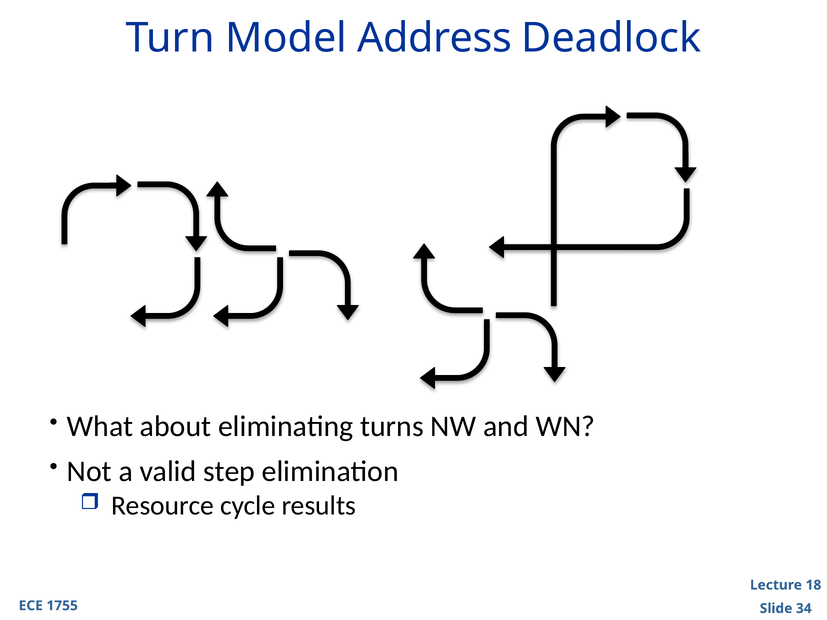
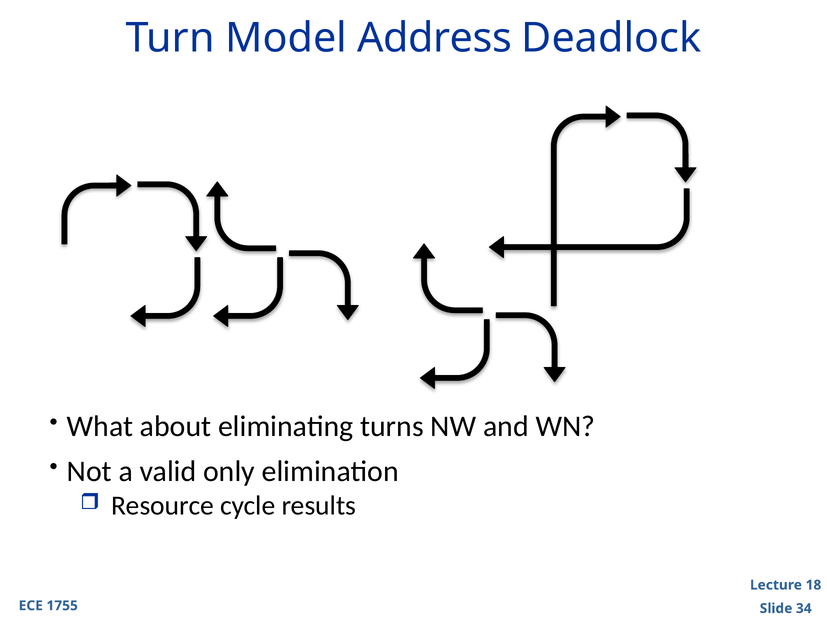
step: step -> only
